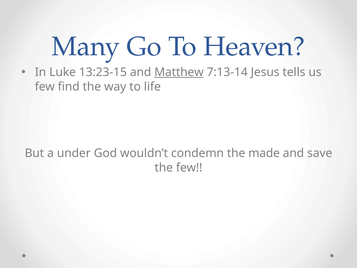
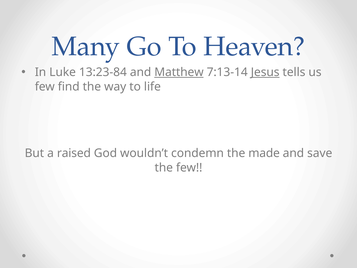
13:23-15: 13:23-15 -> 13:23-84
Jesus underline: none -> present
under: under -> raised
